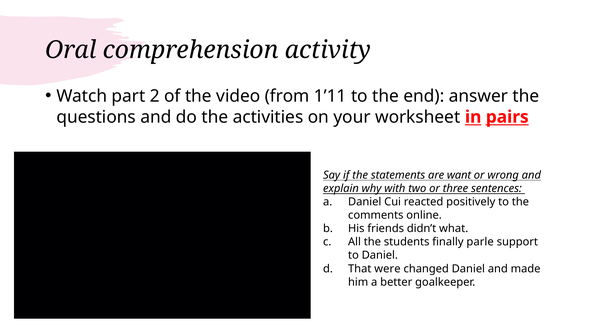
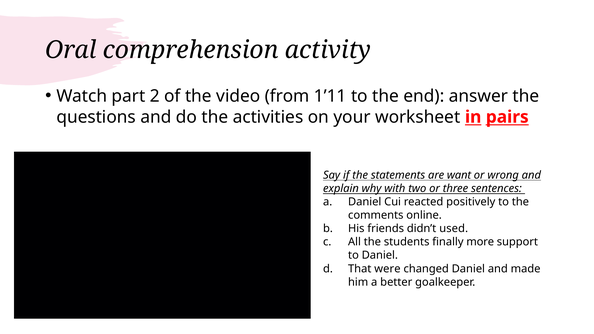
what: what -> used
parle: parle -> more
